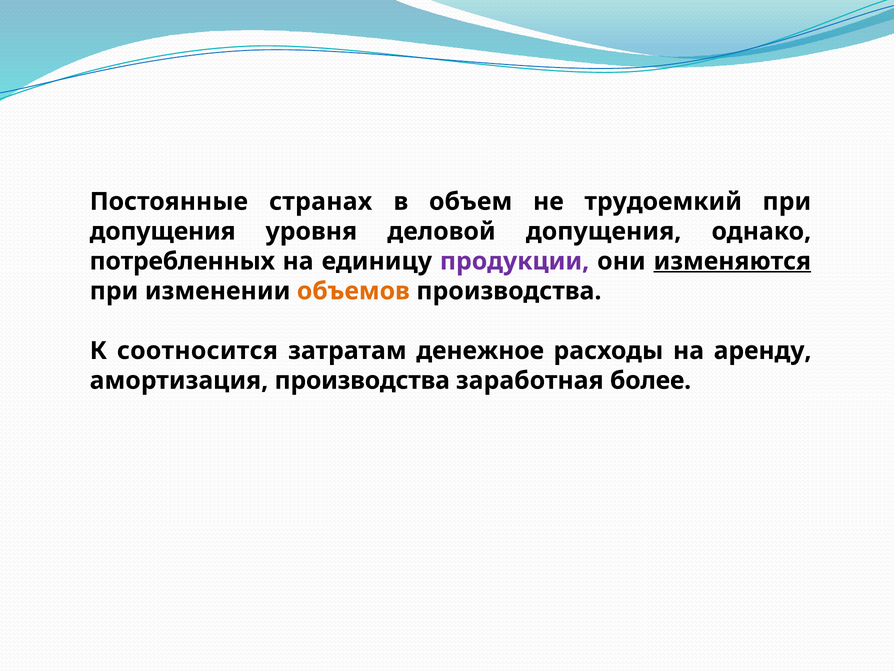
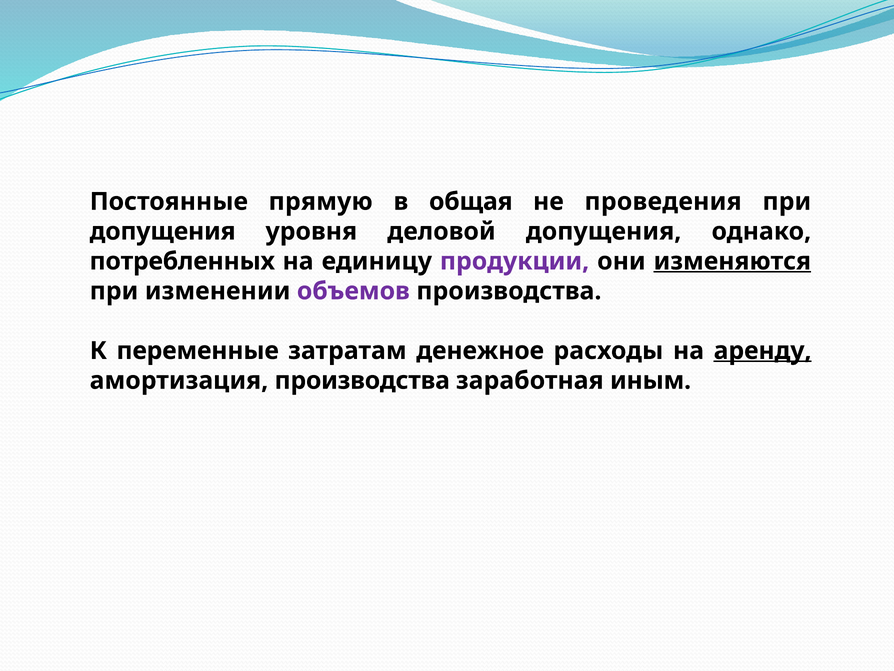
странах: странах -> прямую
объем: объем -> общая
трудоемкий: трудоемкий -> проведения
объемов colour: orange -> purple
соотносится: соотносится -> переменные
аренду underline: none -> present
более: более -> иным
